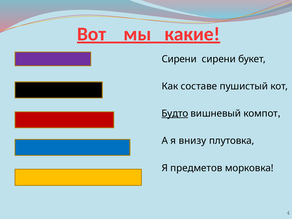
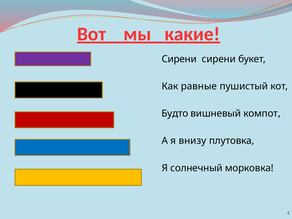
составе: составе -> равные
Будто underline: present -> none
предметов: предметов -> солнечный
